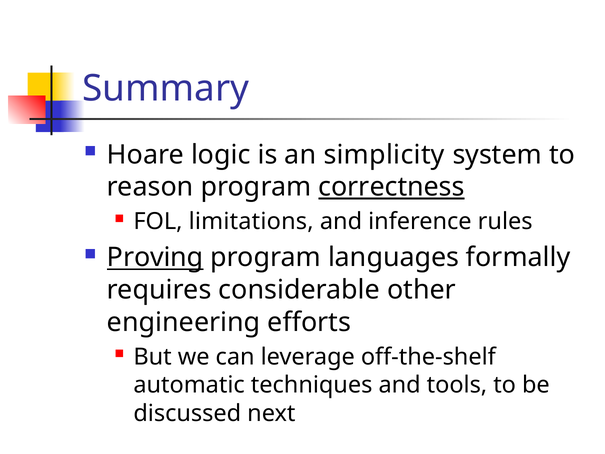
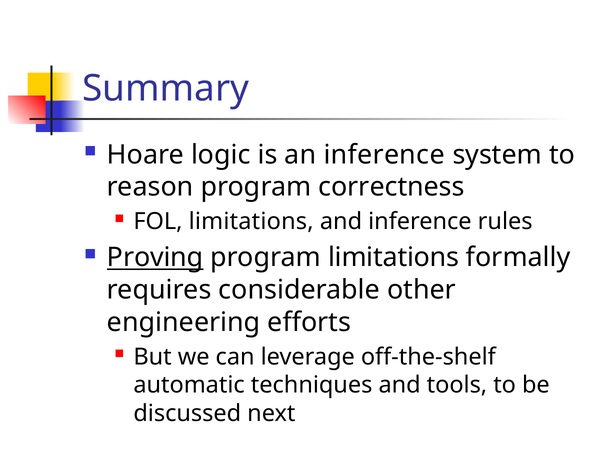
an simplicity: simplicity -> inference
correctness underline: present -> none
program languages: languages -> limitations
